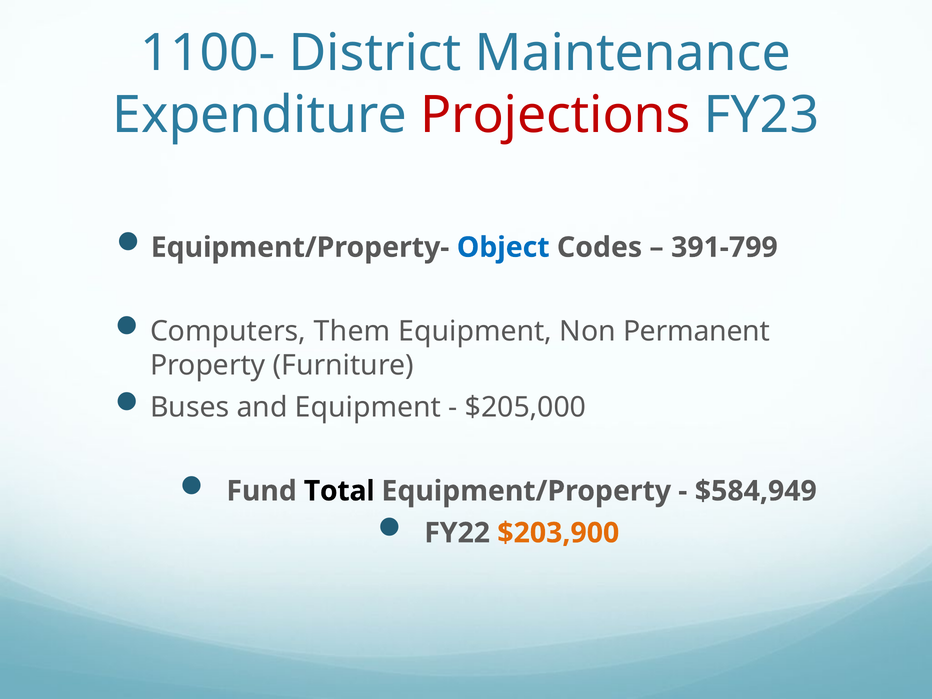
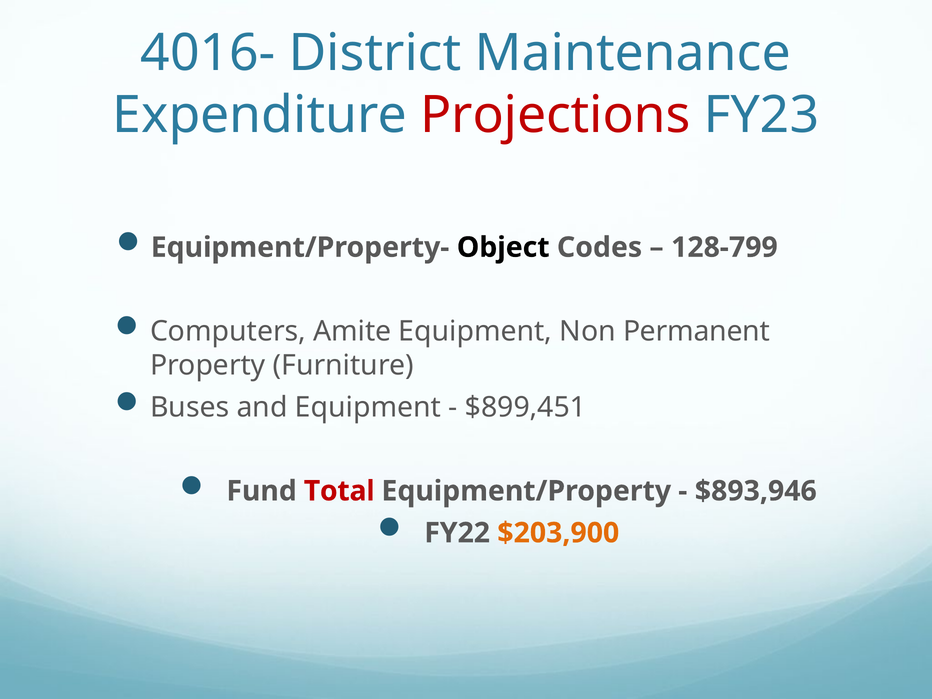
1100-: 1100- -> 4016-
Object colour: blue -> black
391-799: 391-799 -> 128-799
Them: Them -> Amite
$205,000: $205,000 -> $899,451
Total colour: black -> red
$584,949: $584,949 -> $893,946
